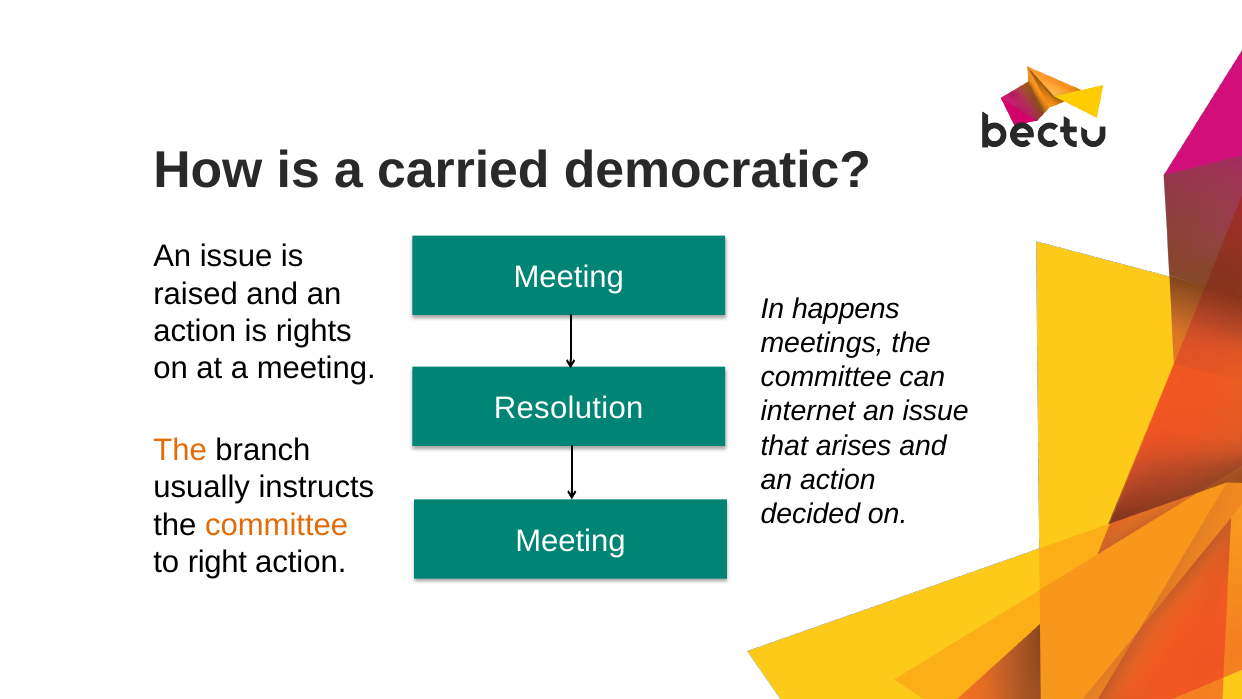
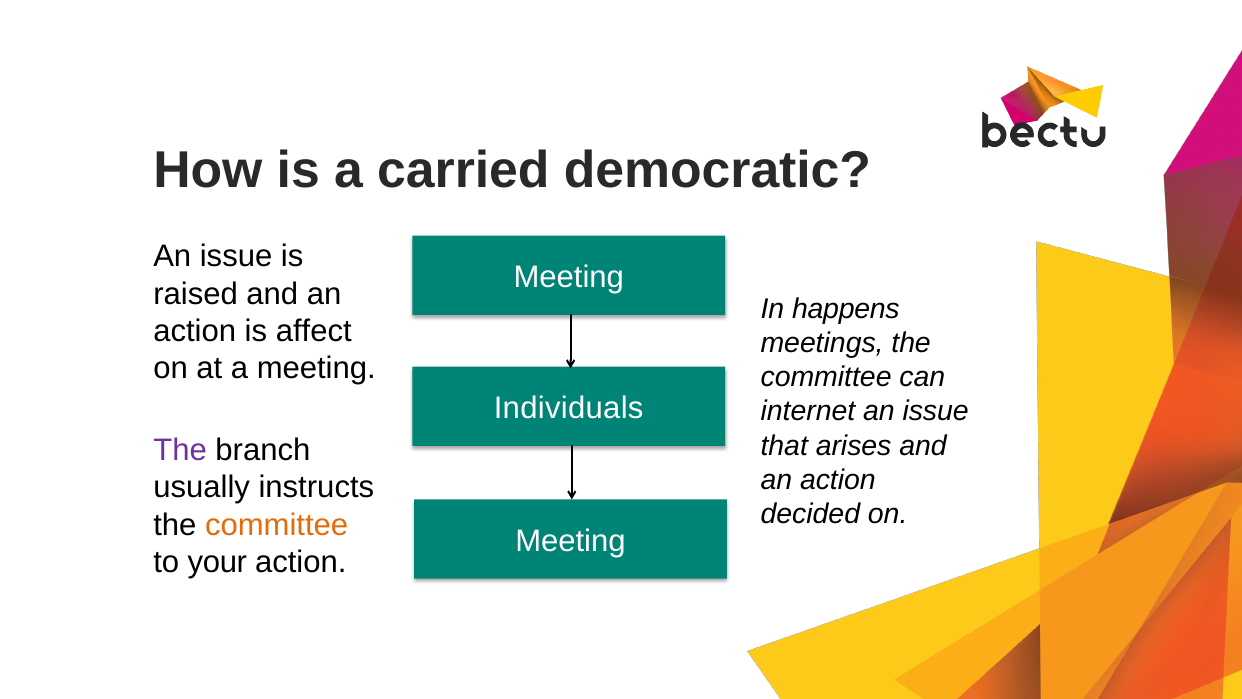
rights: rights -> affect
Resolution: Resolution -> Individuals
The at (180, 450) colour: orange -> purple
right: right -> your
